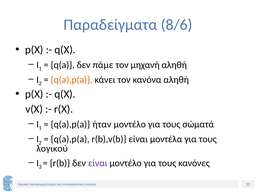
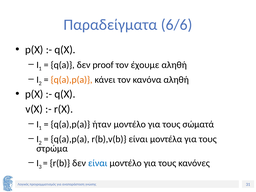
8/6: 8/6 -> 6/6
πάμε: πάμε -> proof
μηχανή: μηχανή -> έχουμε
λογικού: λογικού -> στρώμα
είναι at (98, 163) colour: purple -> blue
